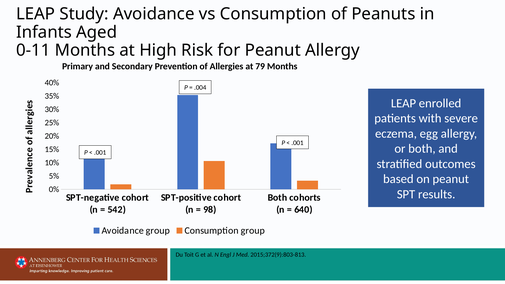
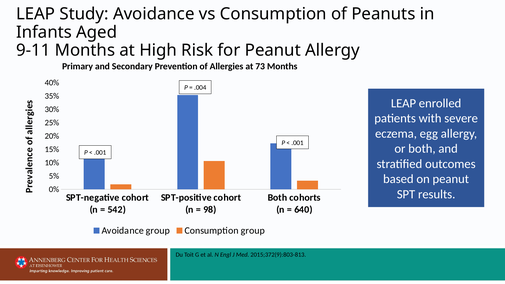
0-11: 0-11 -> 9-11
79: 79 -> 73
